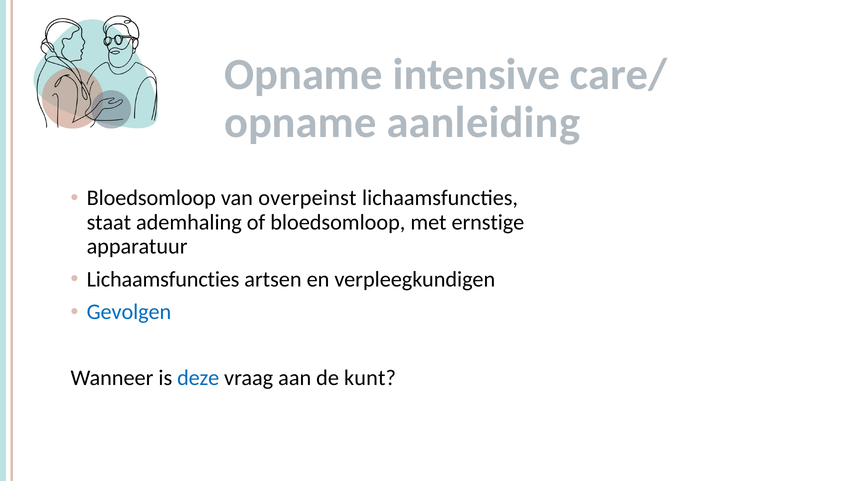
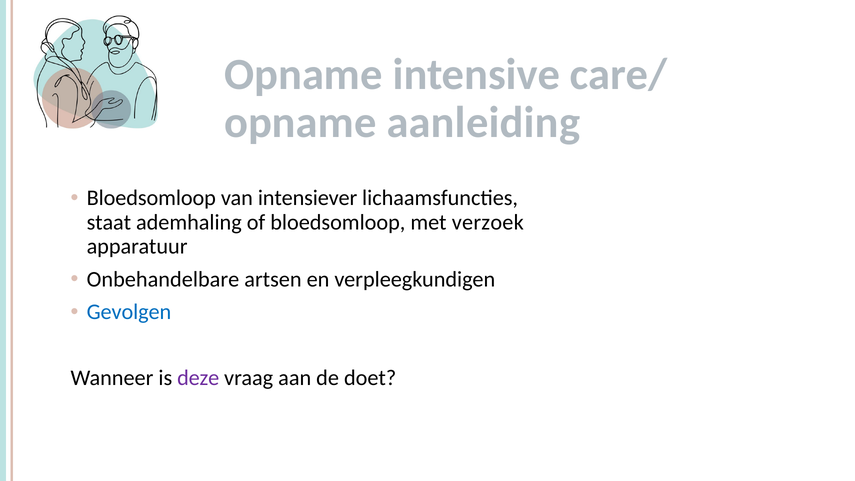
overpeinst: overpeinst -> intensiever
ernstige: ernstige -> verzoek
Lichaamsfuncties at (163, 279): Lichaamsfuncties -> Onbehandelbare
deze colour: blue -> purple
kunt: kunt -> doet
